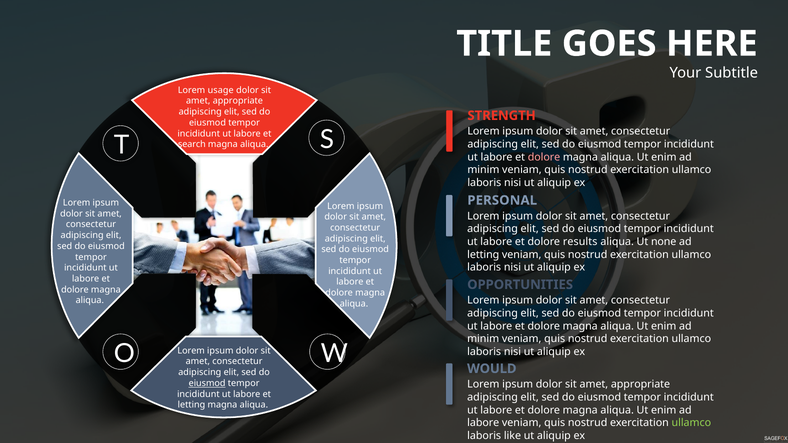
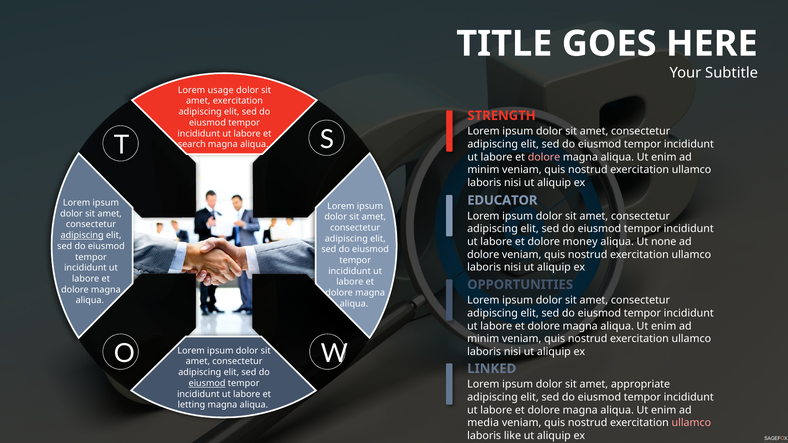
appropriate at (238, 101): appropriate -> exercitation
PERSONAL: PERSONAL -> EDUCATOR
adipiscing at (82, 235) underline: none -> present
results: results -> money
letting at (483, 255): letting -> dolore
WOULD: WOULD -> LINKED
labore at (483, 423): labore -> media
ullamco at (691, 423) colour: light green -> pink
